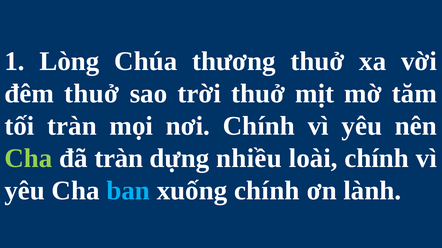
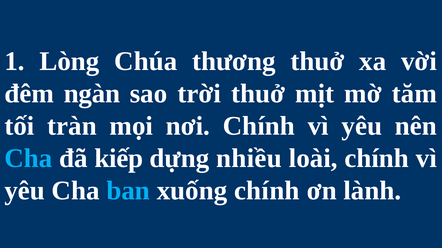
đêm thuở: thuở -> ngàn
Cha at (28, 159) colour: light green -> light blue
đã tràn: tràn -> kiếp
